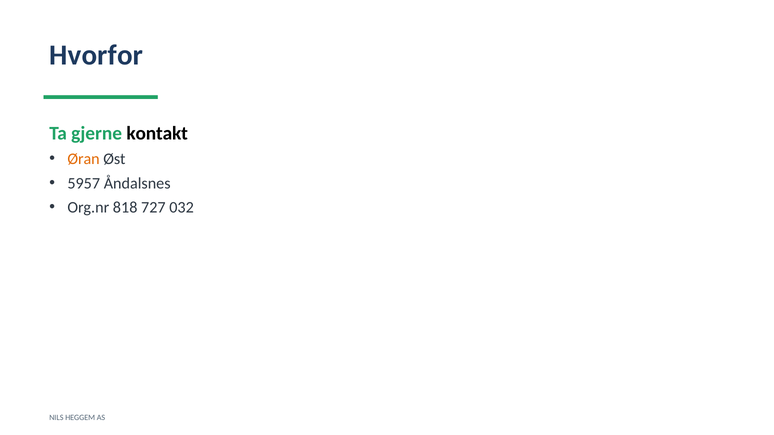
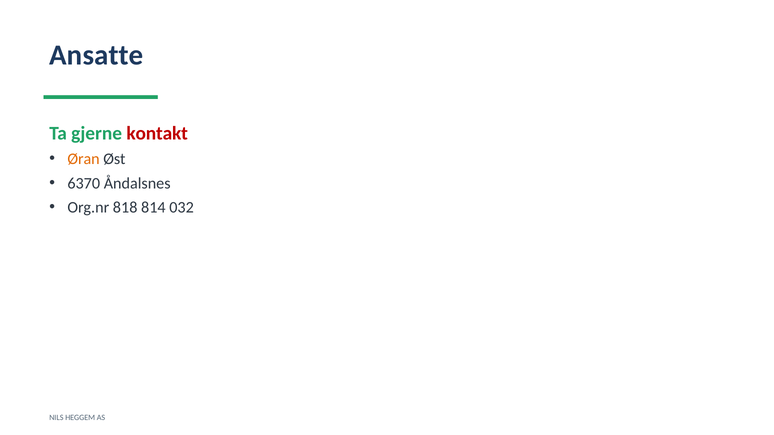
Hvorfor: Hvorfor -> Ansatte
kontakt colour: black -> red
5957: 5957 -> 6370
727: 727 -> 814
